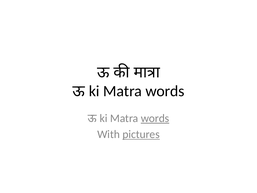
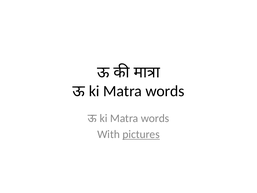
words at (155, 118) underline: present -> none
